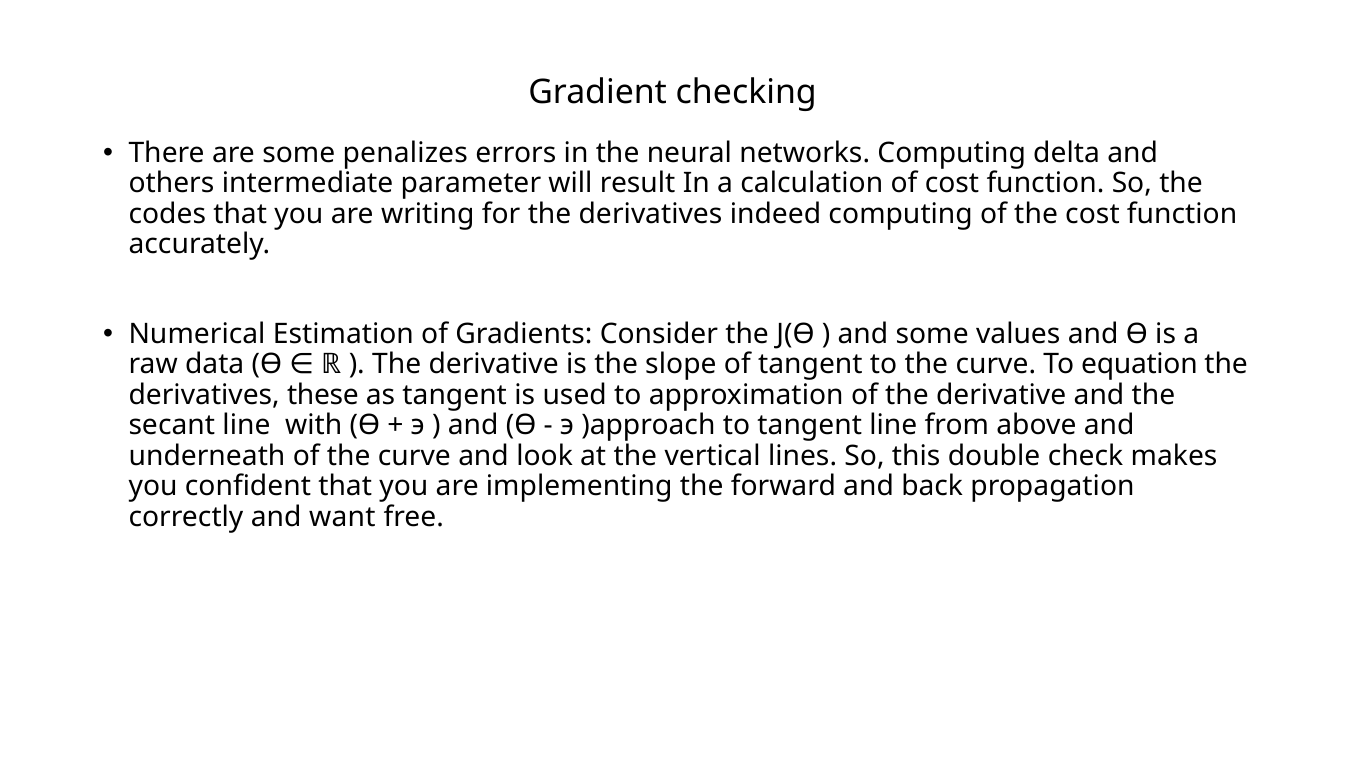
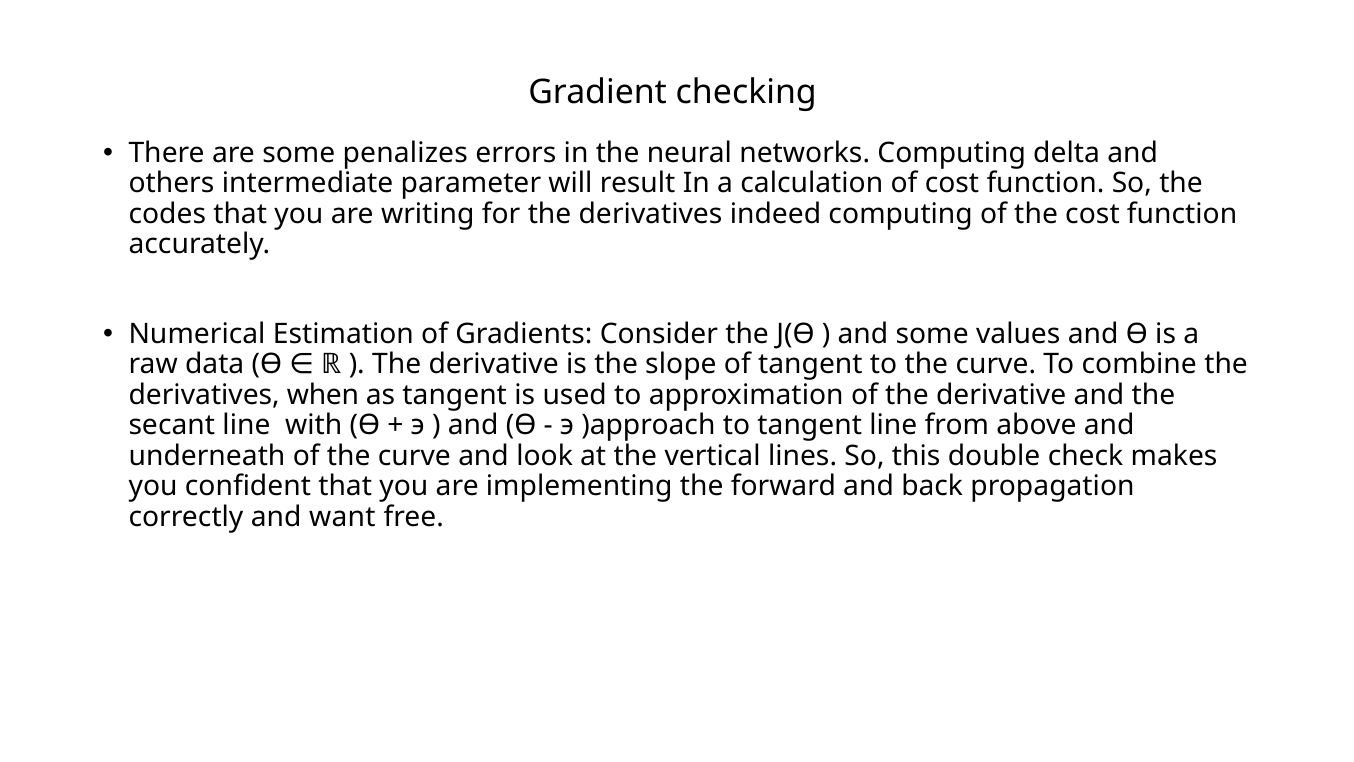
equation: equation -> combine
these: these -> when
